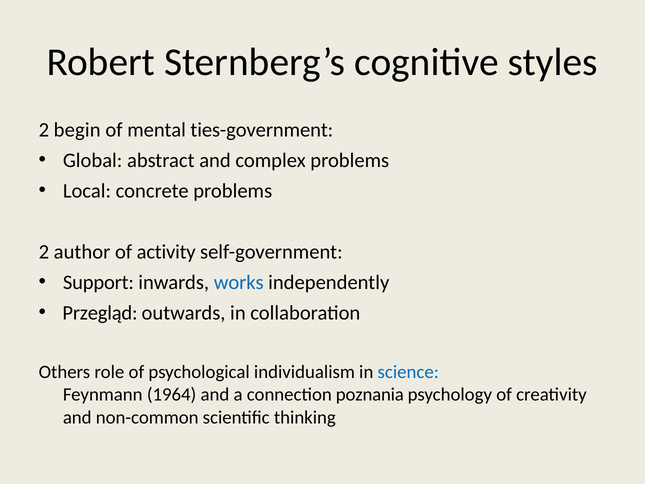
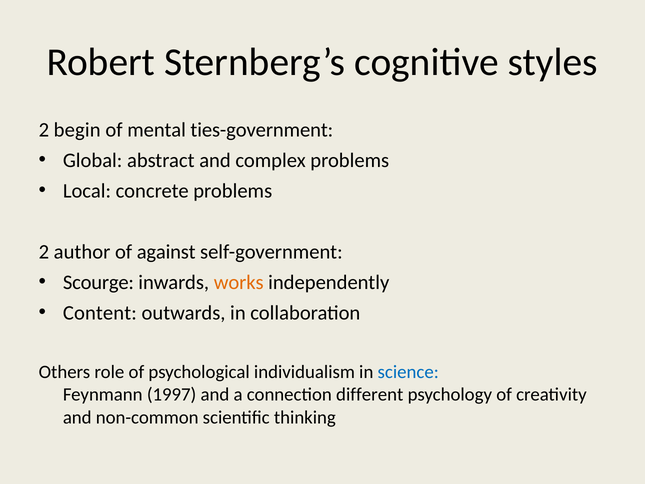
activity: activity -> against
Support: Support -> Scourge
works colour: blue -> orange
Przegląd: Przegląd -> Content
1964: 1964 -> 1997
poznania: poznania -> different
